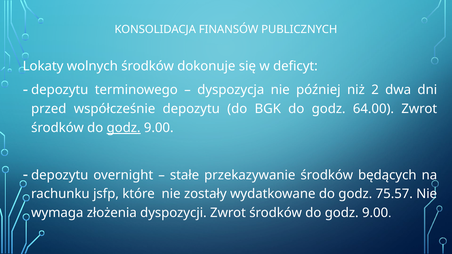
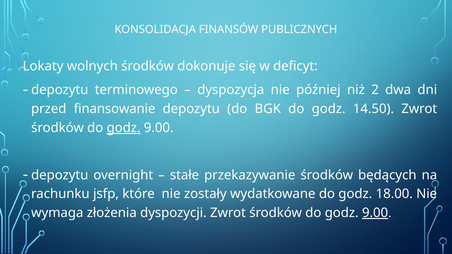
współcześnie: współcześnie -> finansowanie
64.00: 64.00 -> 14.50
75.57: 75.57 -> 18.00
9.00 at (375, 213) underline: none -> present
